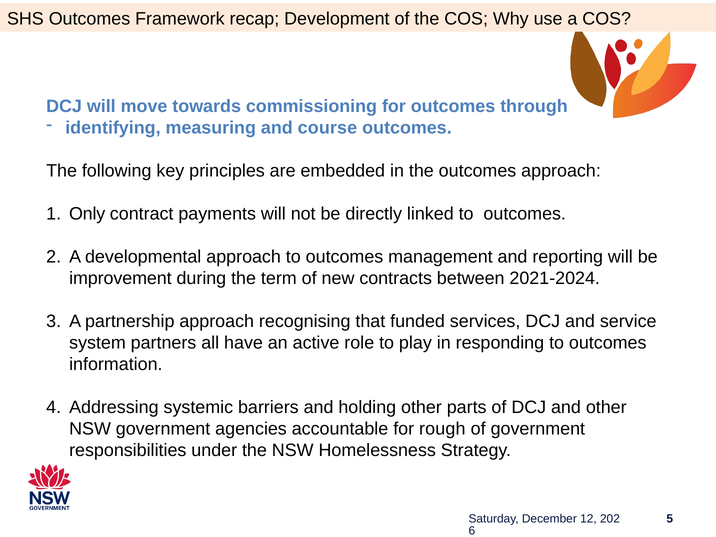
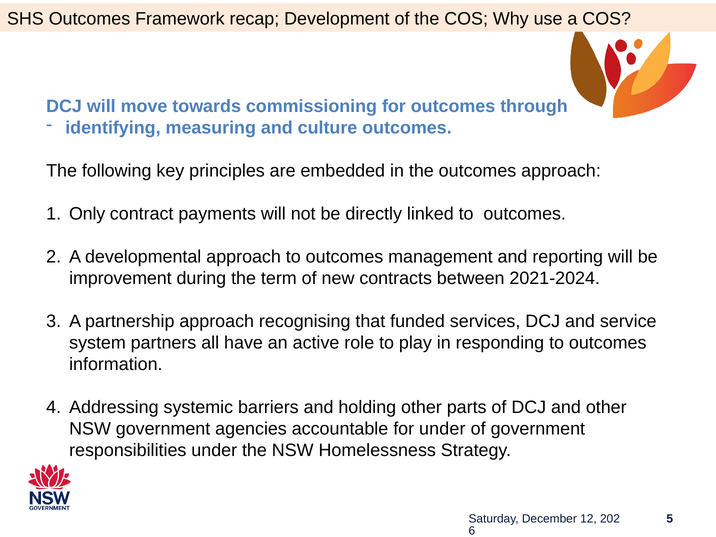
course: course -> culture
for rough: rough -> under
